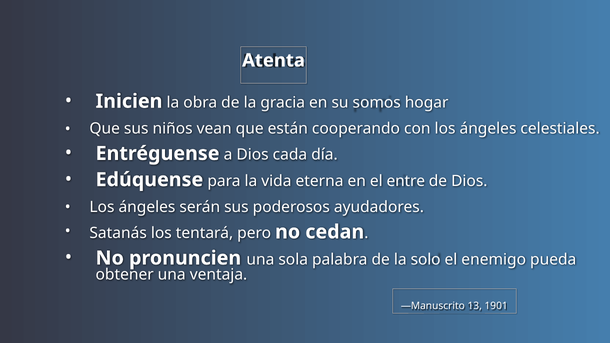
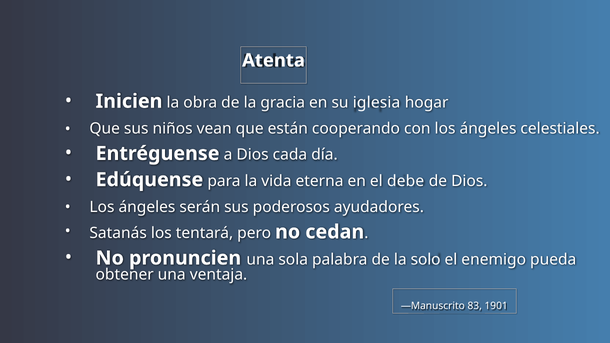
somos: somos -> iglesia
entre: entre -> debe
13: 13 -> 83
